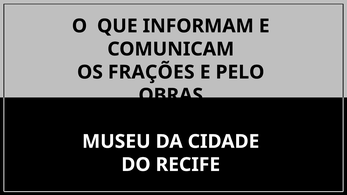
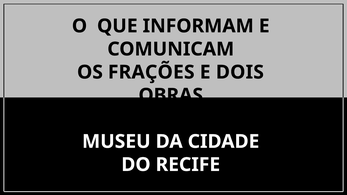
PELO: PELO -> DOIS
